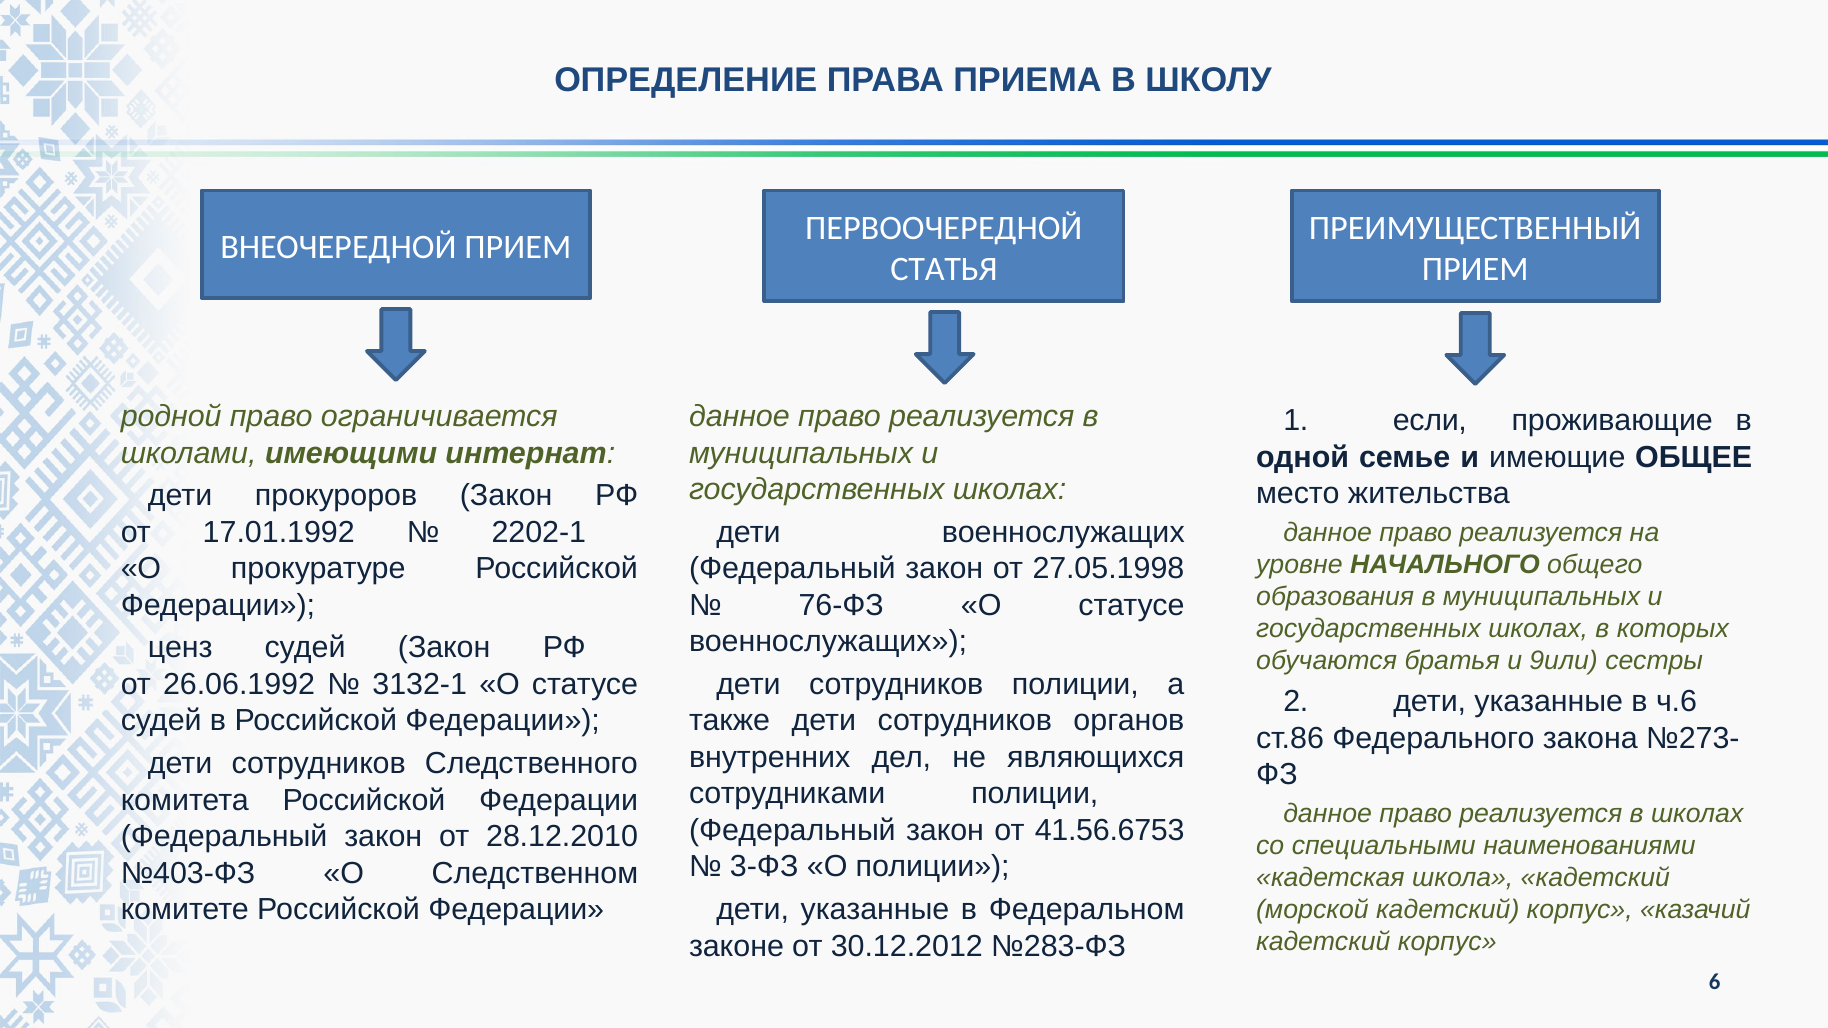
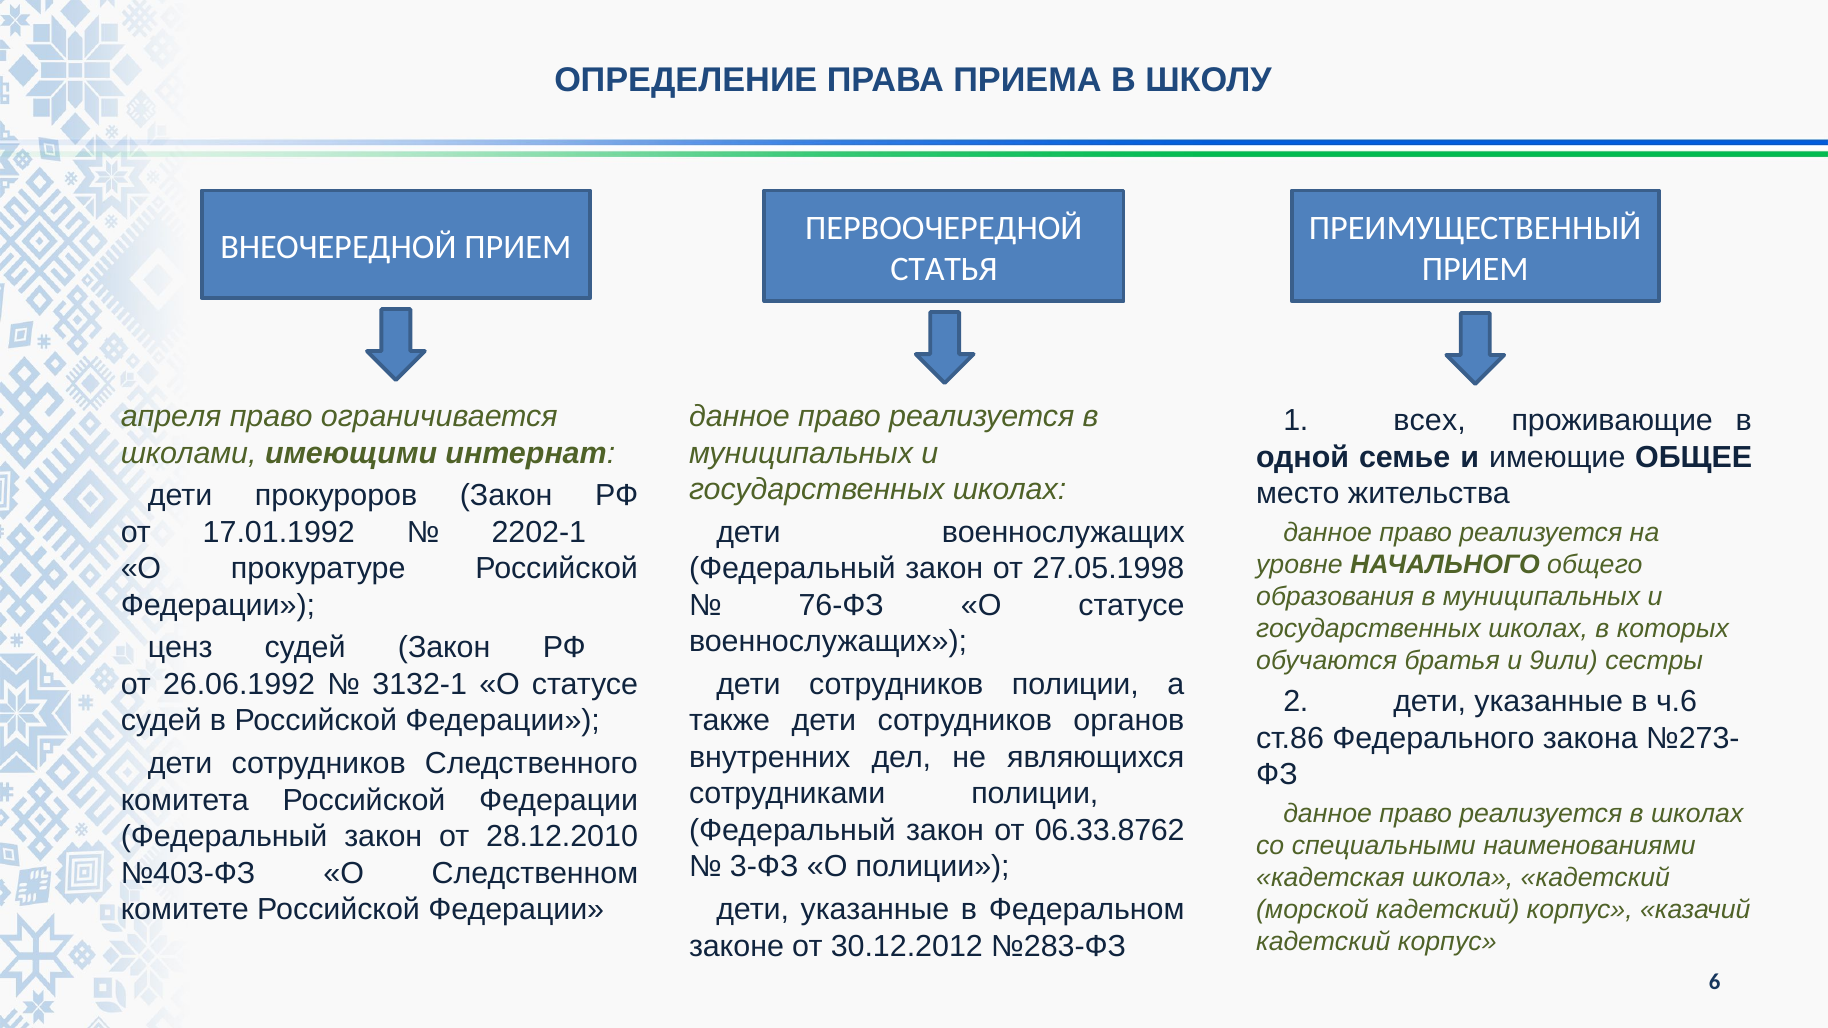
родной: родной -> апреля
если: если -> всех
41.56.6753: 41.56.6753 -> 06.33.8762
